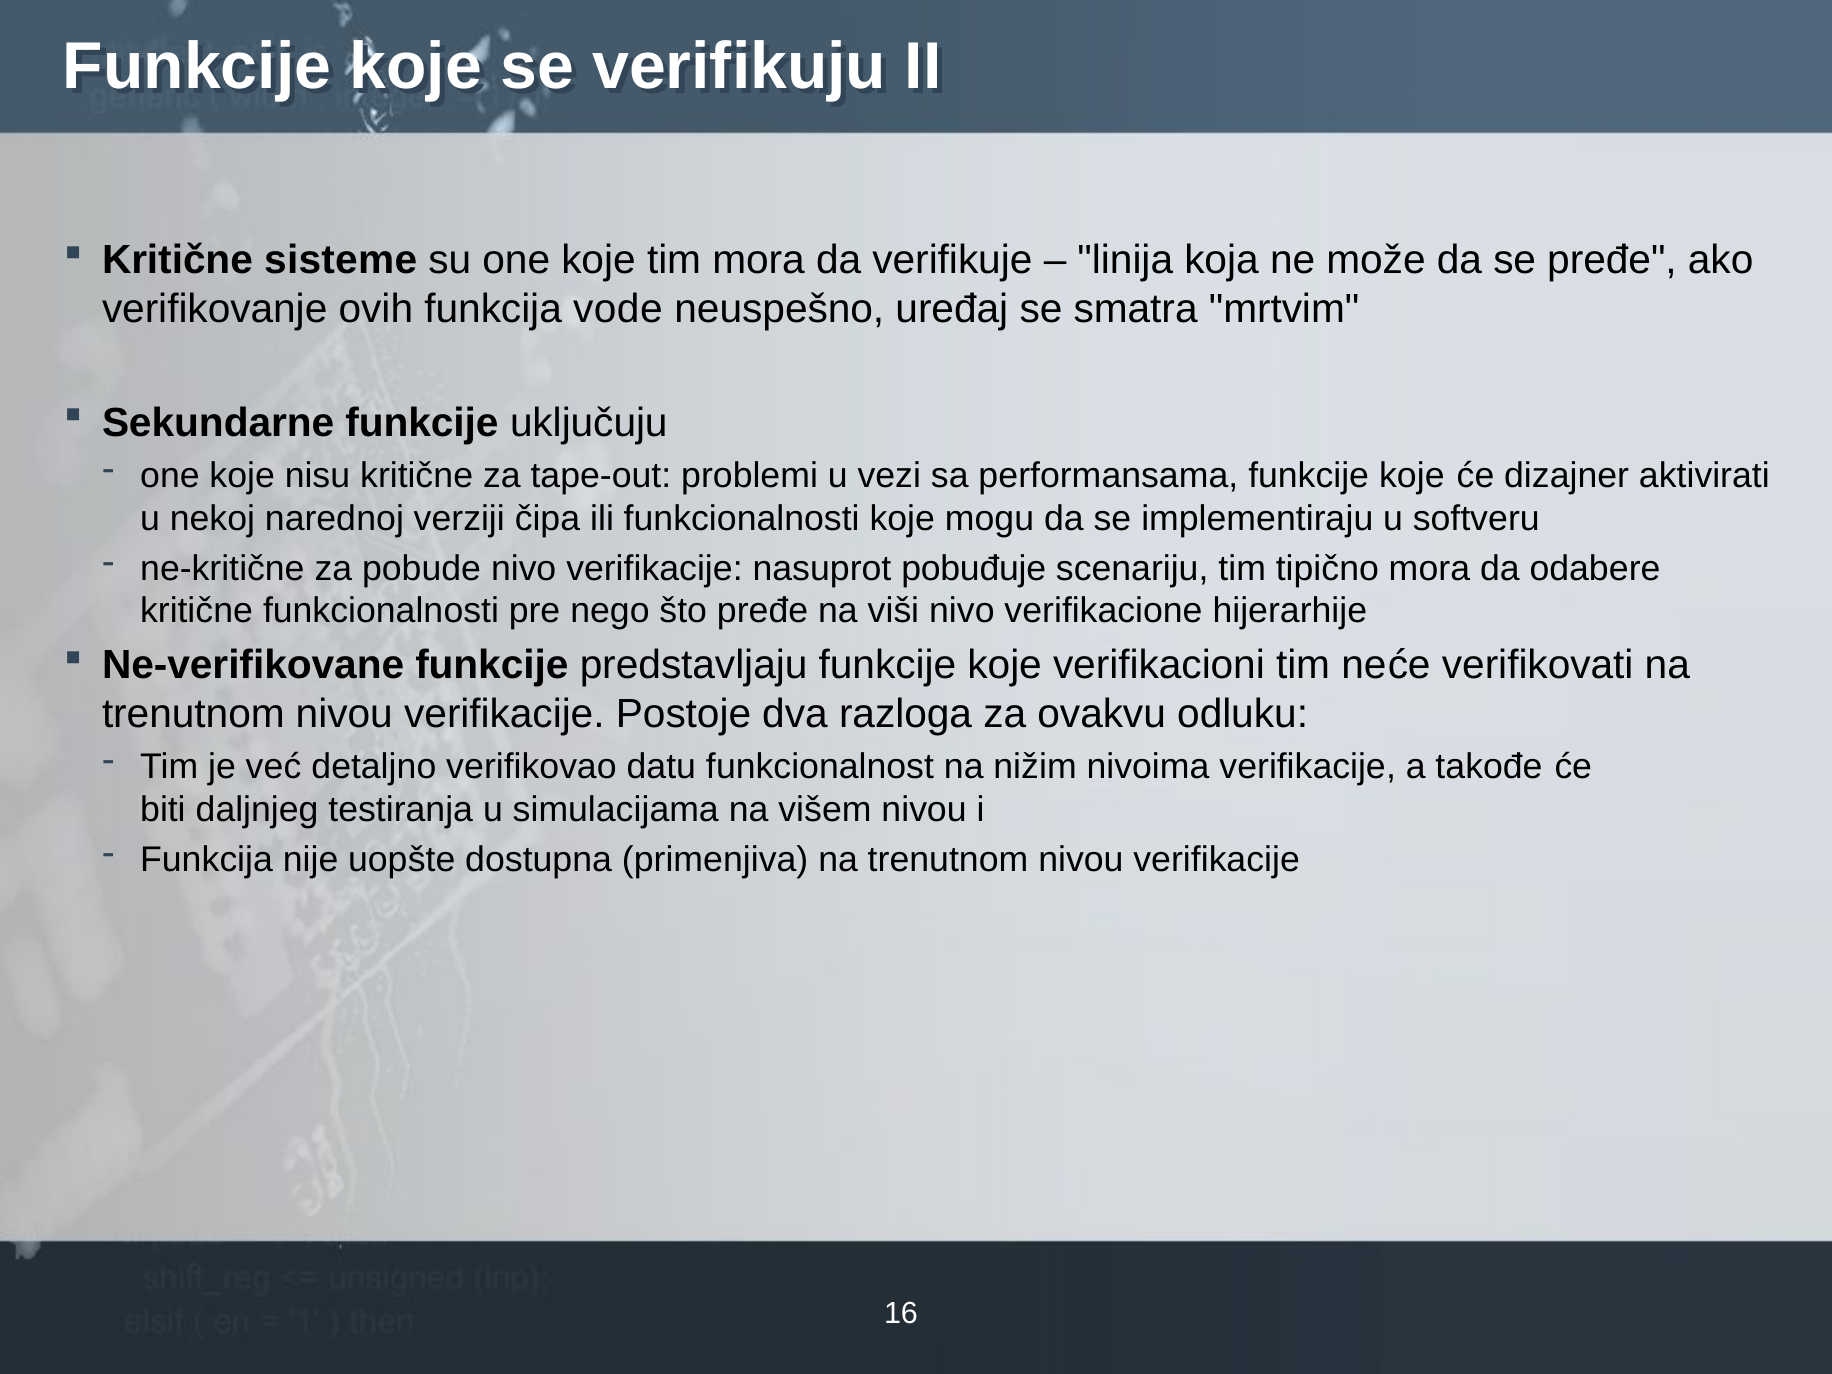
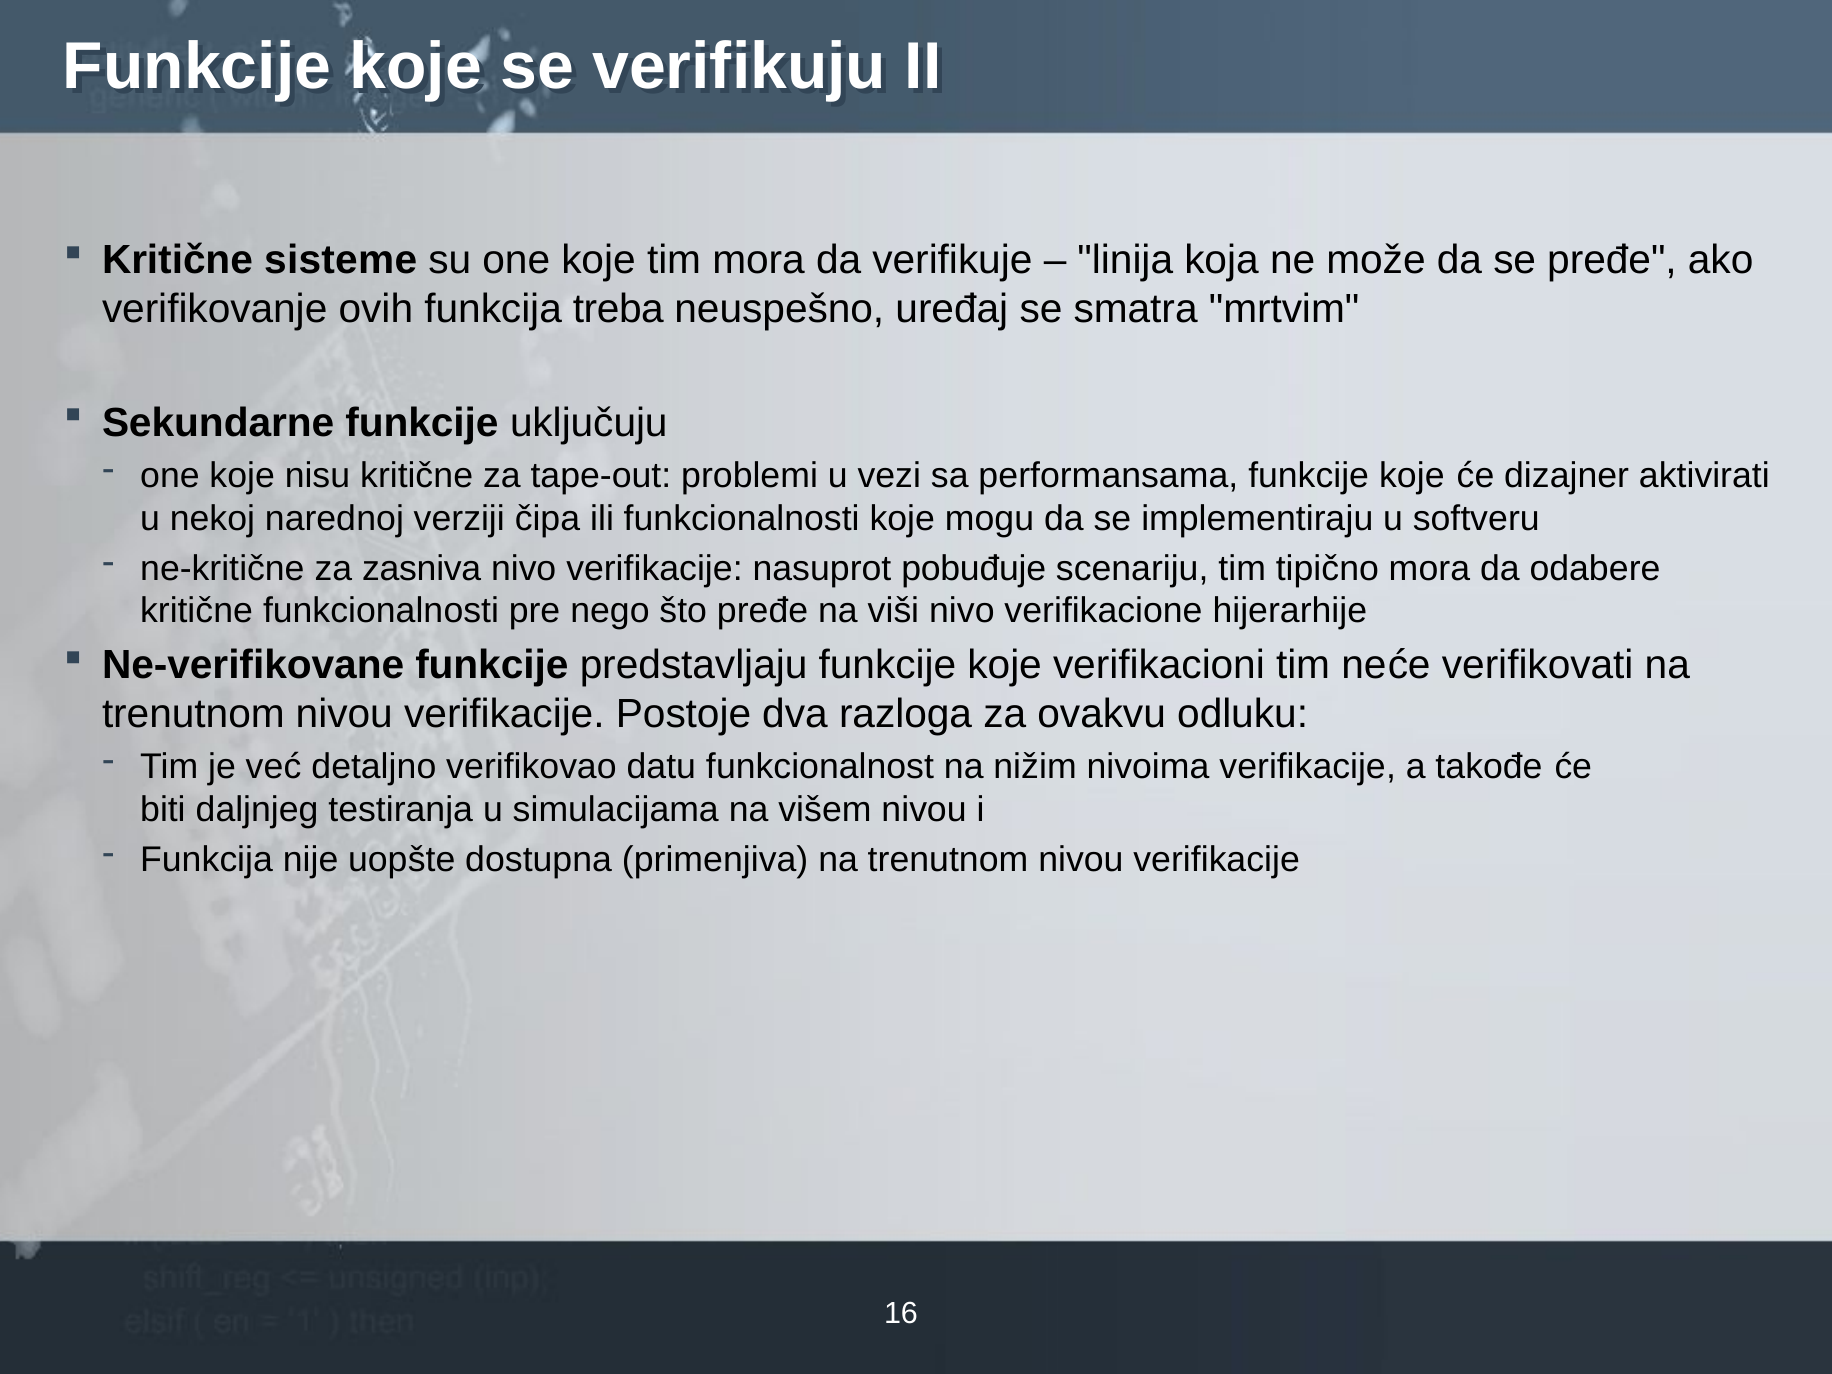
vode: vode -> treba
pobude: pobude -> zasniva
